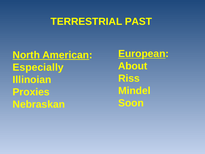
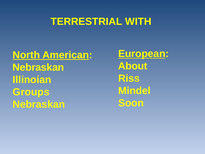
PAST: PAST -> WITH
Especially at (38, 67): Especially -> Nebraskan
Proxies: Proxies -> Groups
